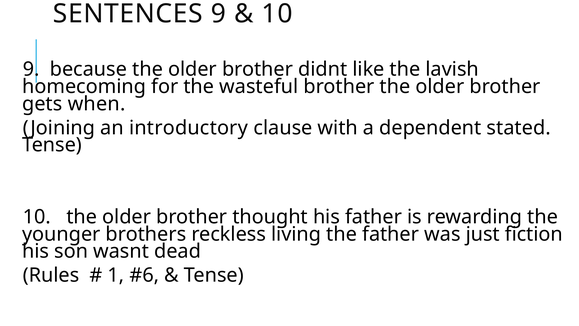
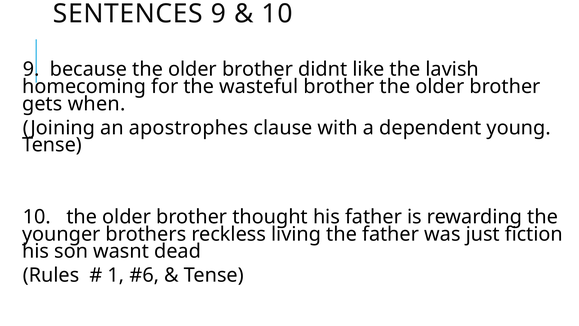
introductory: introductory -> apostrophes
stated: stated -> young
